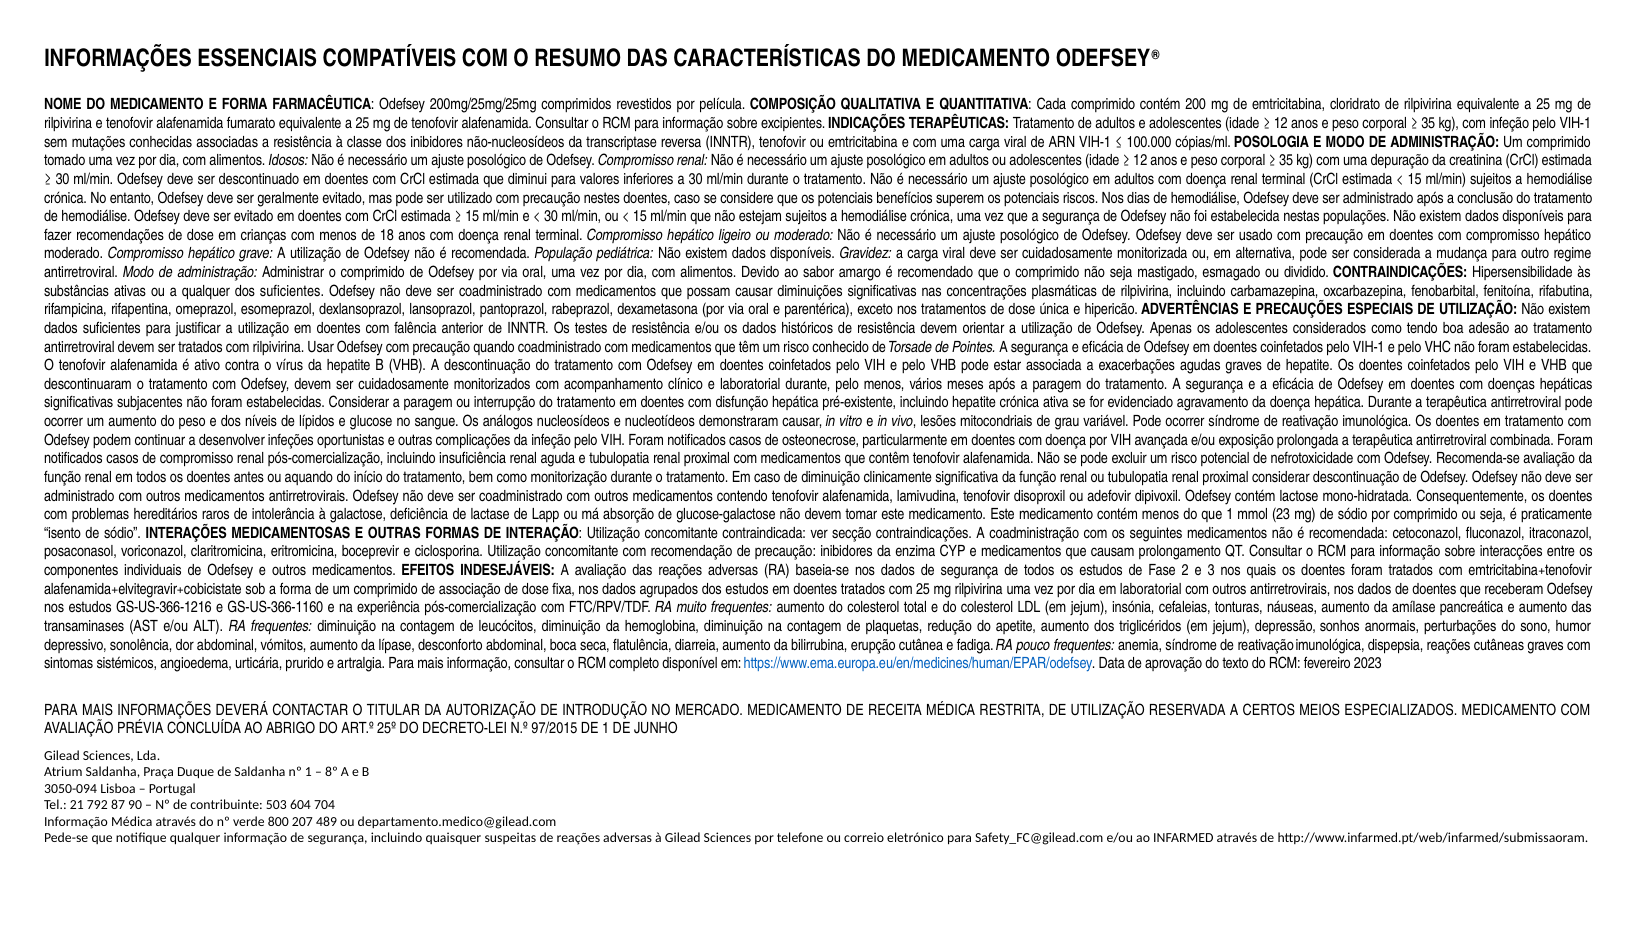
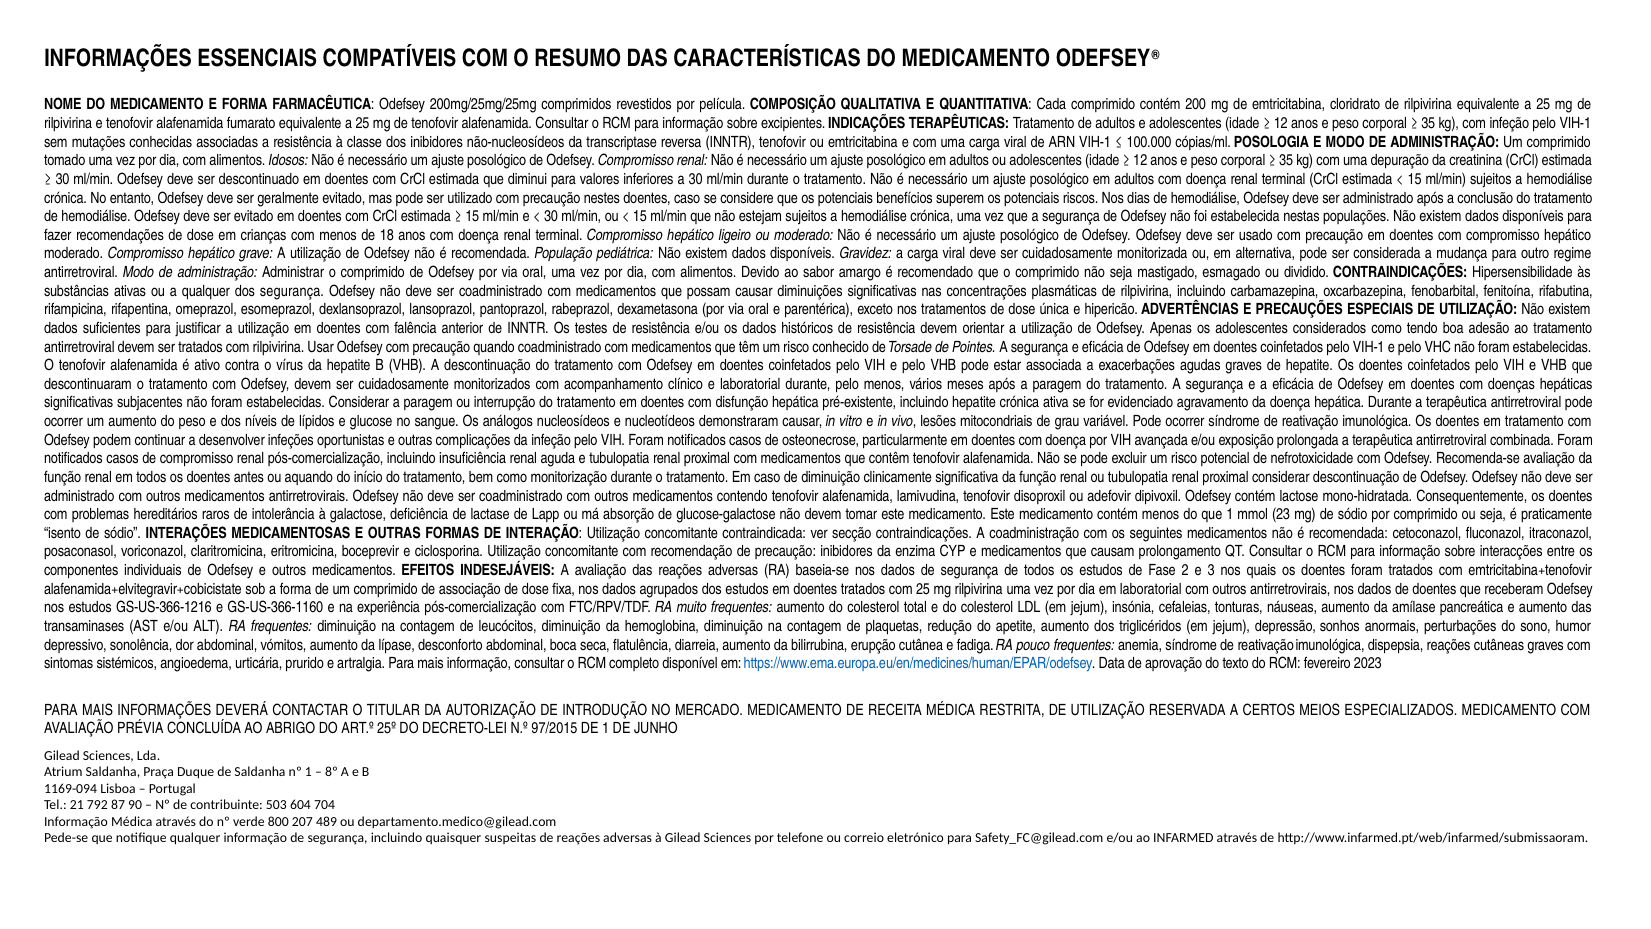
dos suficientes: suficientes -> segurança
3050-094: 3050-094 -> 1169-094
